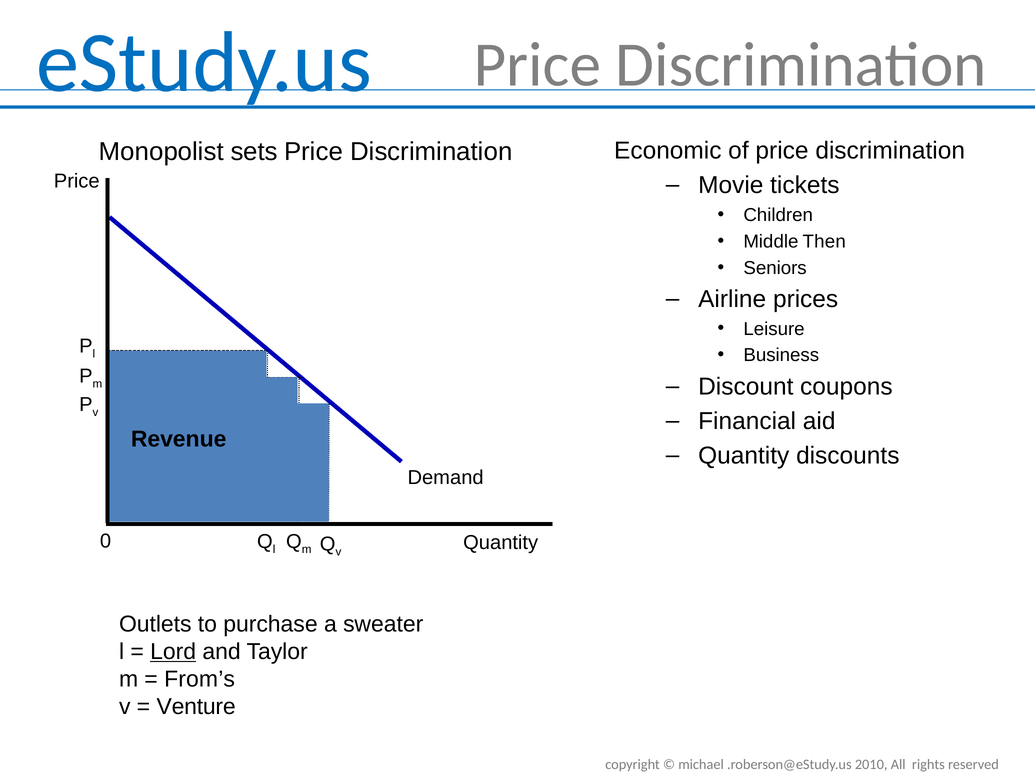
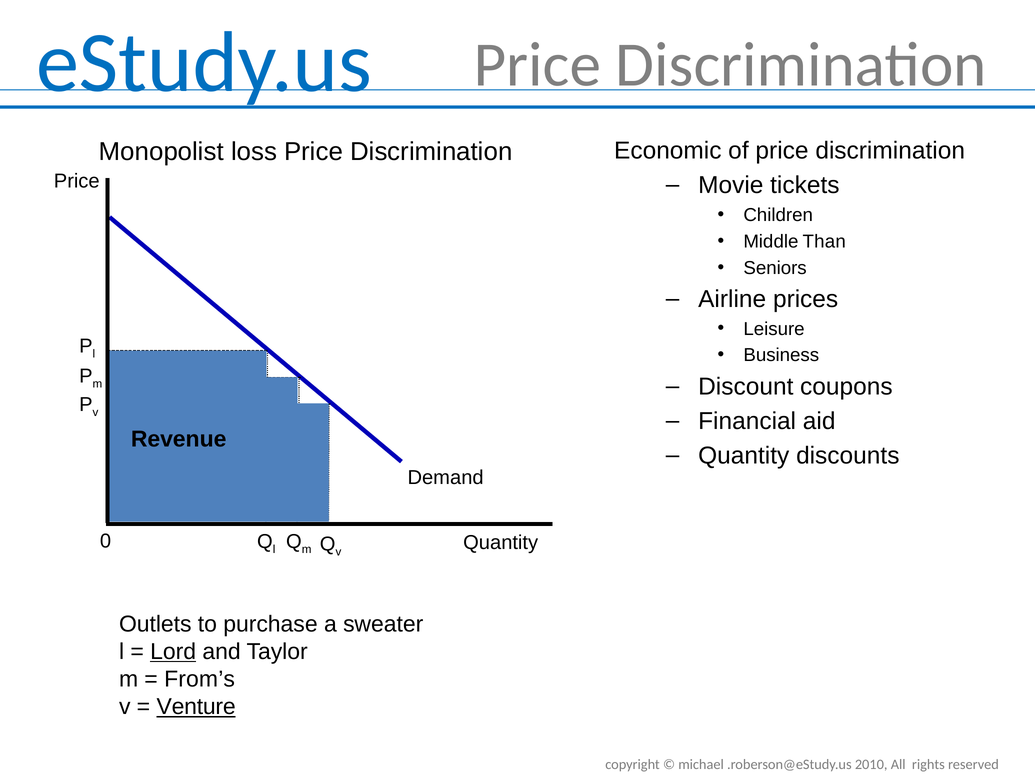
sets: sets -> loss
Then: Then -> Than
Venture underline: none -> present
